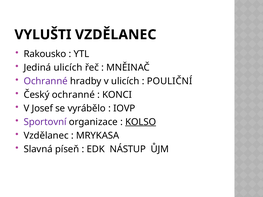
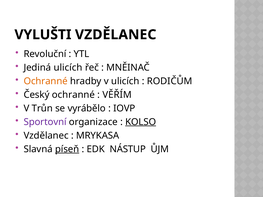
Rakousko: Rakousko -> Revoluční
Ochranné at (46, 81) colour: purple -> orange
POULIČNÍ: POULIČNÍ -> RODIČŮM
KONCI: KONCI -> VĚŘÍM
Josef: Josef -> Trůn
píseň underline: none -> present
